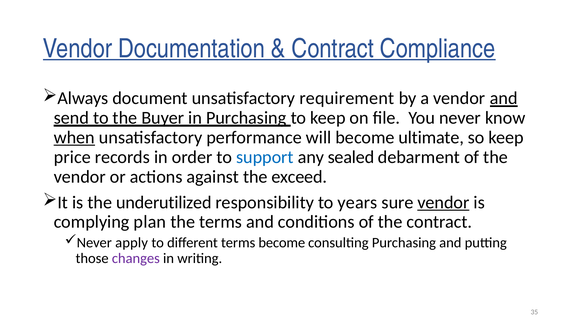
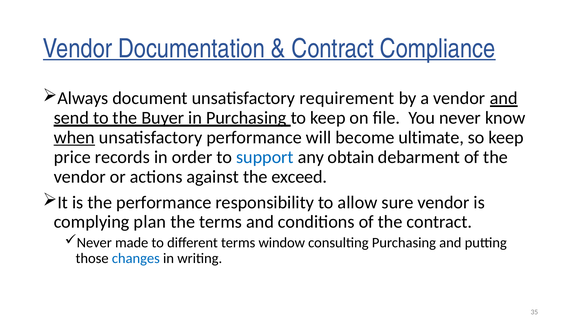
sealed: sealed -> obtain
the underutilized: underutilized -> performance
years: years -> allow
vendor at (444, 202) underline: present -> none
apply: apply -> made
terms become: become -> window
changes colour: purple -> blue
